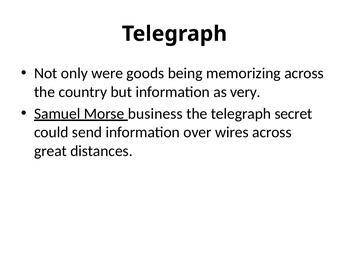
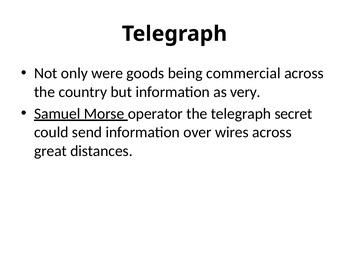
memorizing: memorizing -> commercial
business: business -> operator
